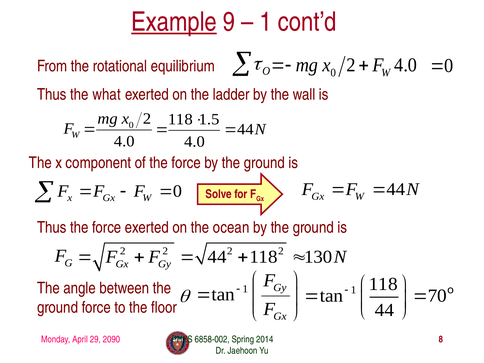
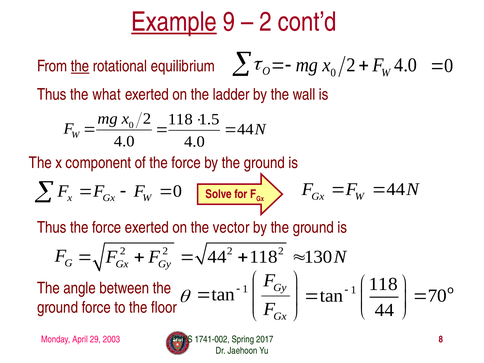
1 at (266, 22): 1 -> 2
the at (80, 66) underline: none -> present
ocean: ocean -> vector
2090: 2090 -> 2003
6858-002: 6858-002 -> 1741-002
2014: 2014 -> 2017
